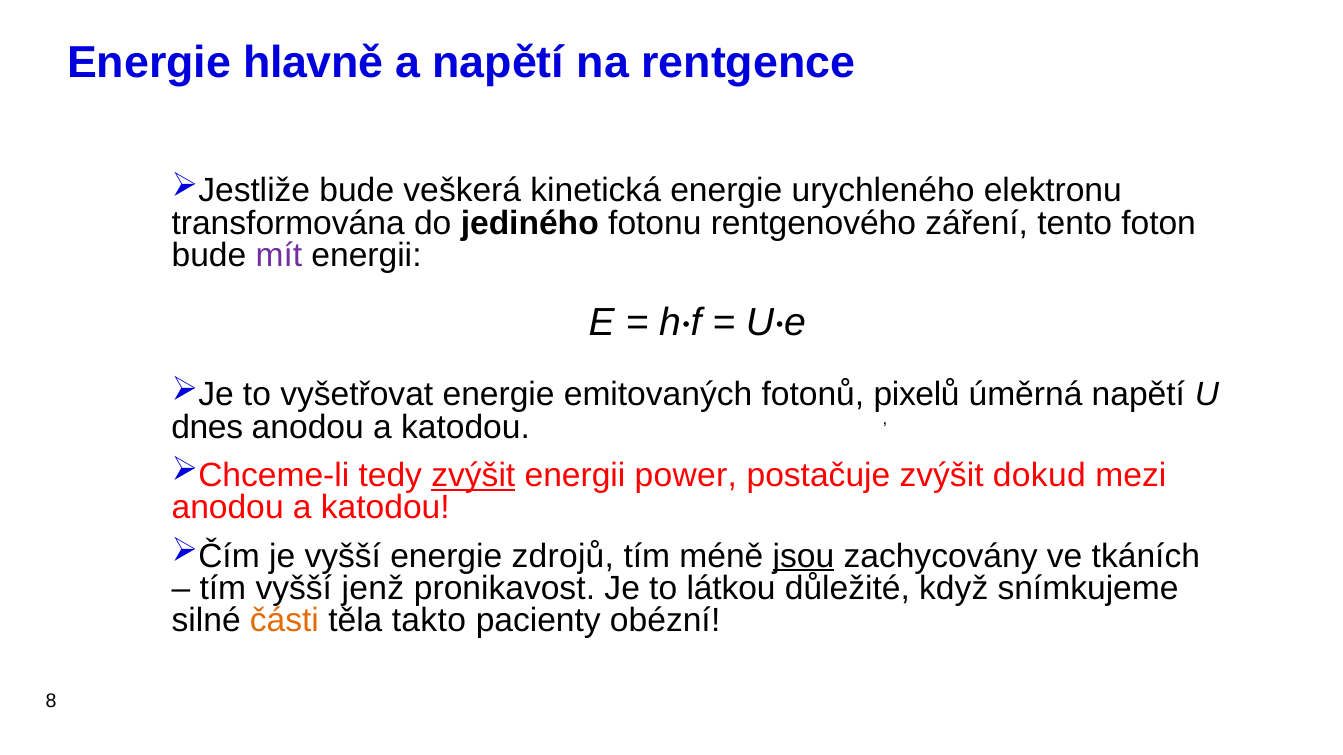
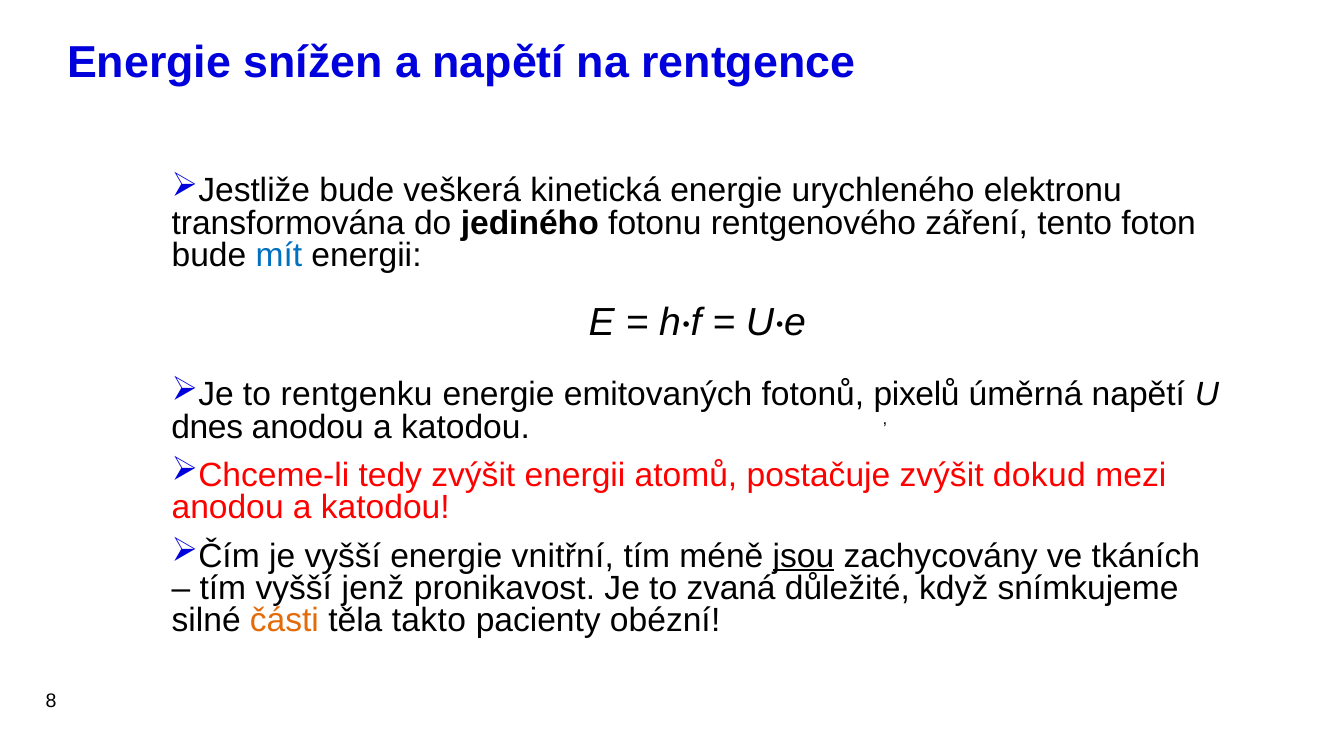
hlavně: hlavně -> snížen
mít colour: purple -> blue
vyšetřovat: vyšetřovat -> rentgenku
zvýšit at (473, 476) underline: present -> none
power: power -> atomů
zdrojů: zdrojů -> vnitřní
látkou: látkou -> zvaná
